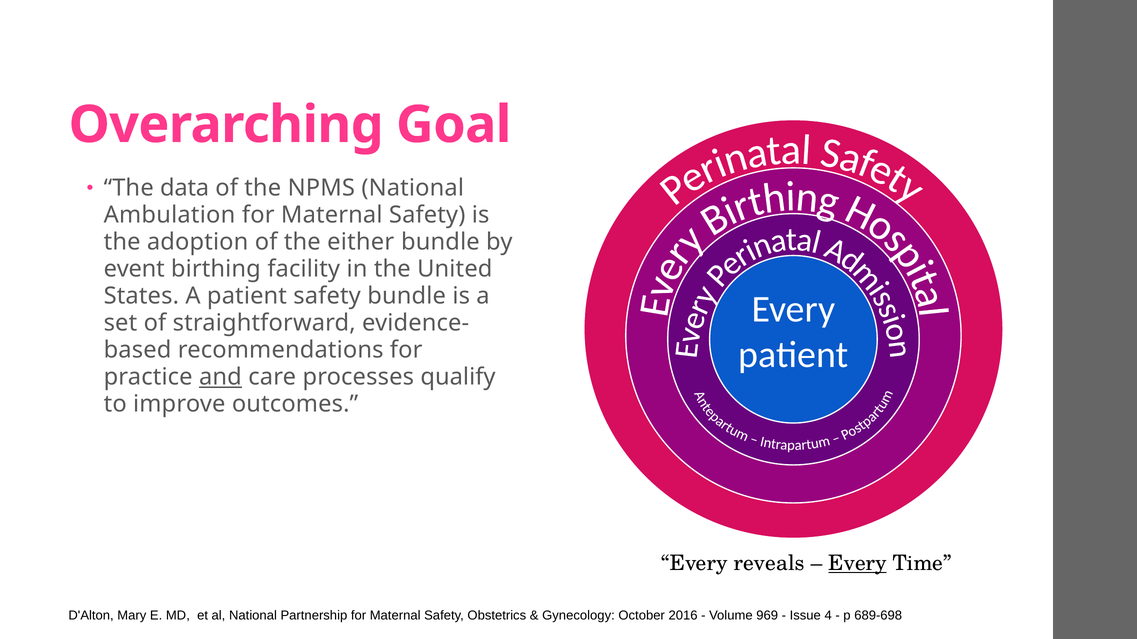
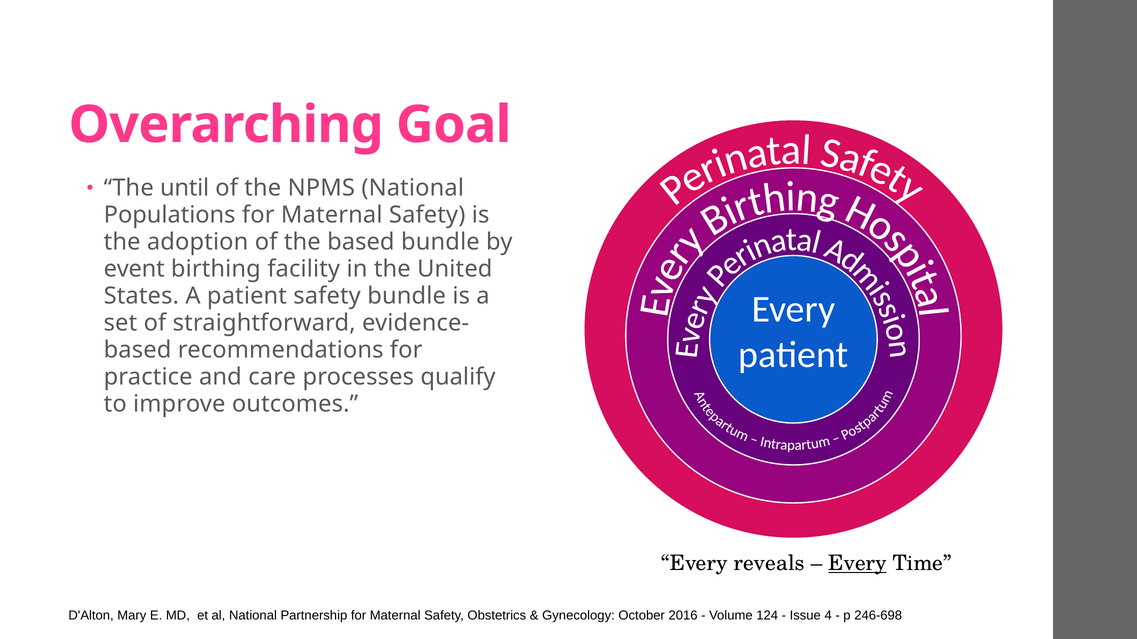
data: data -> until
Ambulation: Ambulation -> Populations
the either: either -> based
and underline: present -> none
969: 969 -> 124
689-698: 689-698 -> 246-698
